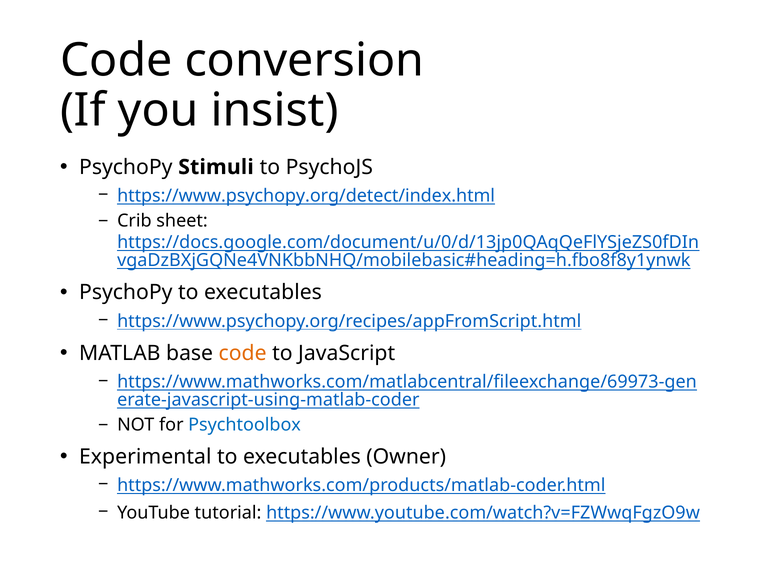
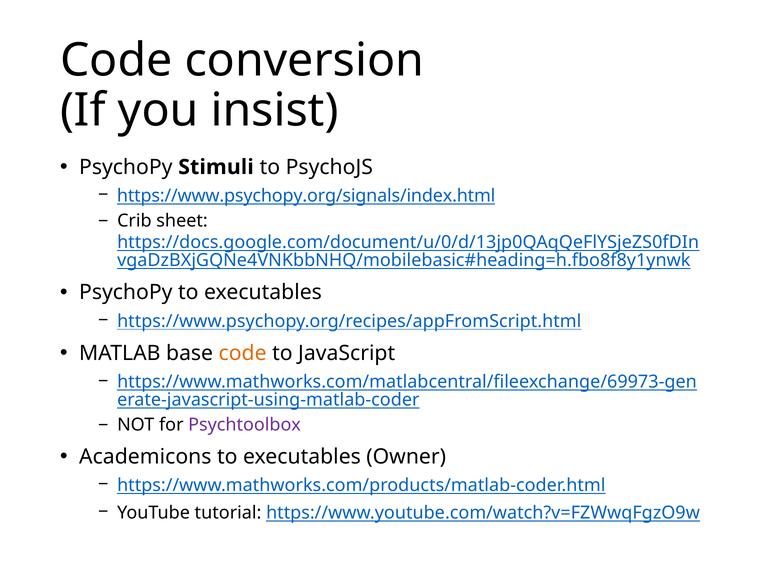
https://www.psychopy.org/detect/index.html: https://www.psychopy.org/detect/index.html -> https://www.psychopy.org/signals/index.html
Psychtoolbox colour: blue -> purple
Experimental: Experimental -> Academicons
